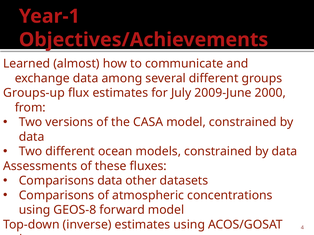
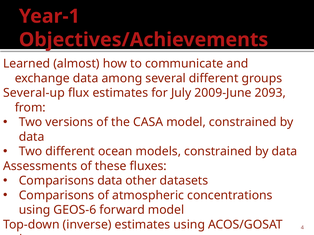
Groups-up: Groups-up -> Several-up
2000: 2000 -> 2093
GEOS-8: GEOS-8 -> GEOS-6
